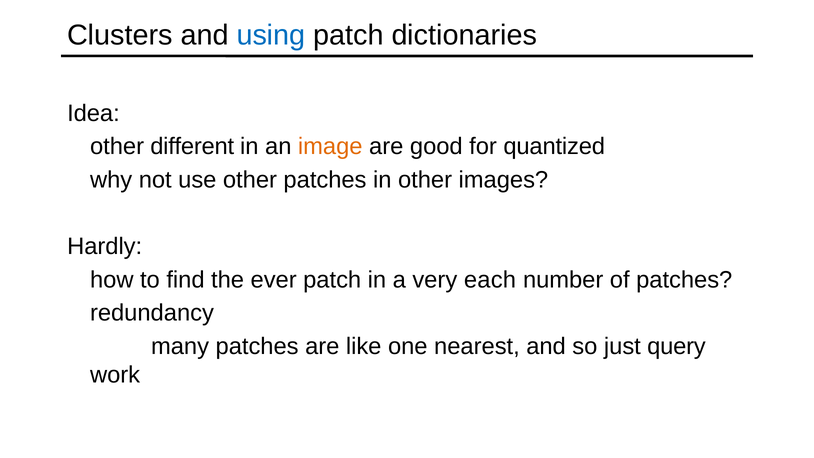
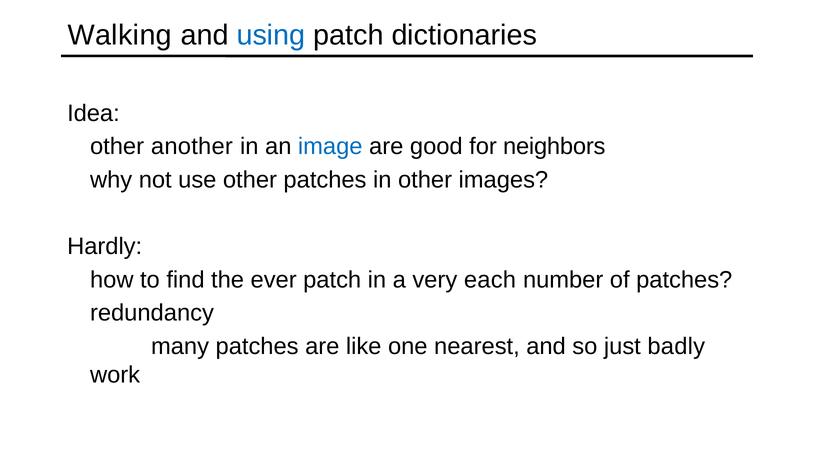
Clusters: Clusters -> Walking
different: different -> another
image colour: orange -> blue
quantized: quantized -> neighbors
query: query -> badly
